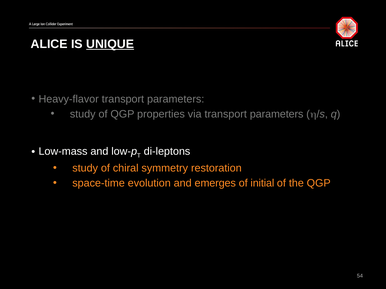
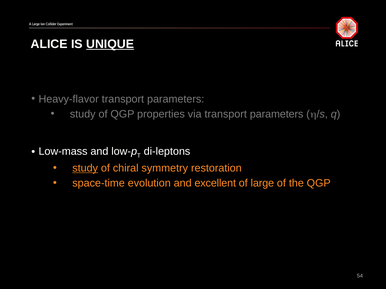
study at (85, 168) underline: none -> present
emerges: emerges -> excellent
initial: initial -> large
